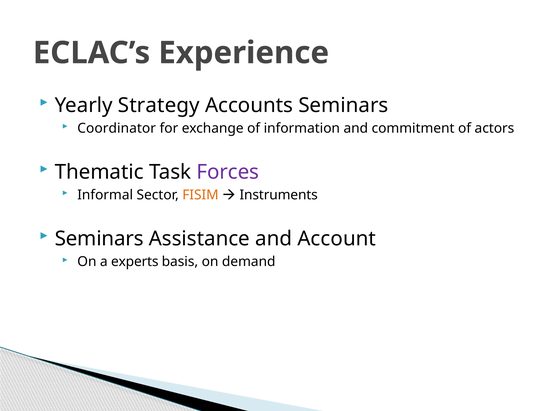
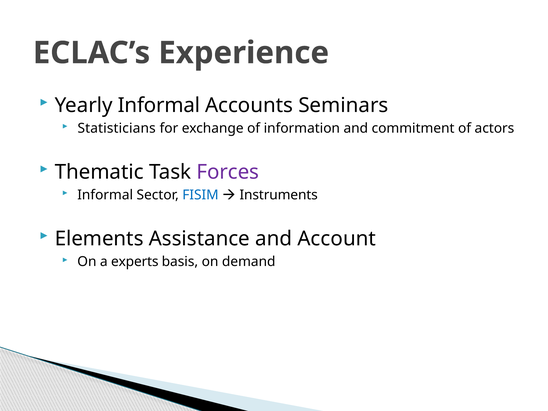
Yearly Strategy: Strategy -> Informal
Coordinator: Coordinator -> Statisticians
FISIM colour: orange -> blue
Seminars at (99, 239): Seminars -> Elements
